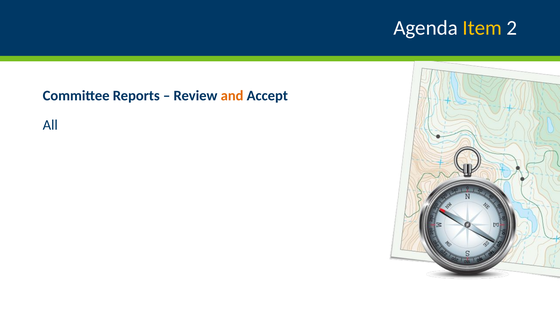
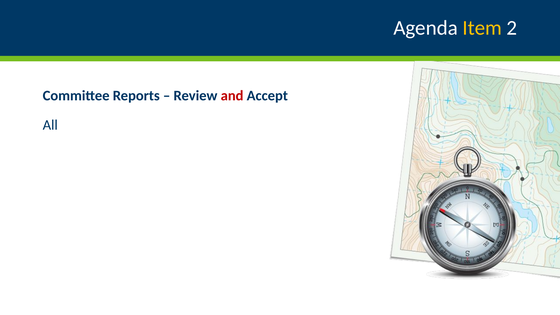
and colour: orange -> red
